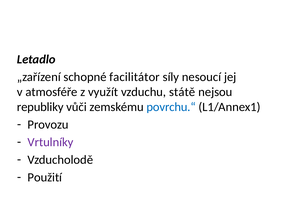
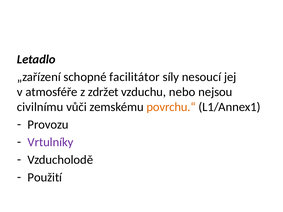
využít: využít -> zdržet
státě: státě -> nebo
republiky: republiky -> civilnímu
povrchu.“ colour: blue -> orange
